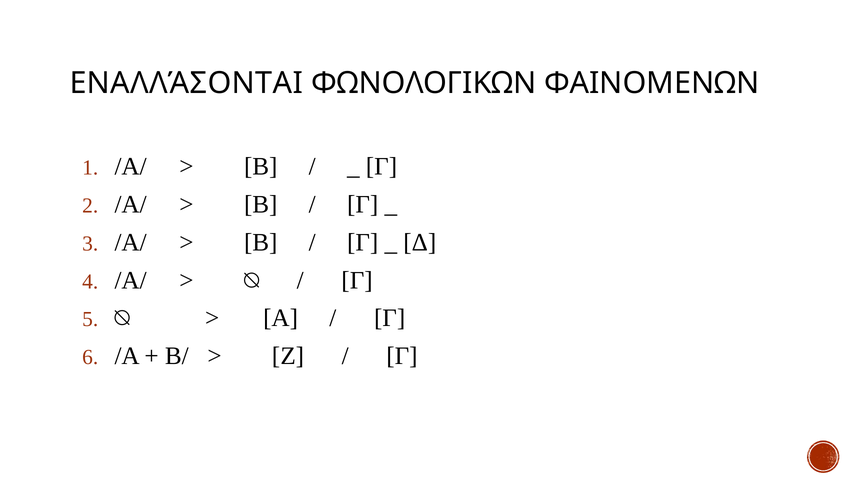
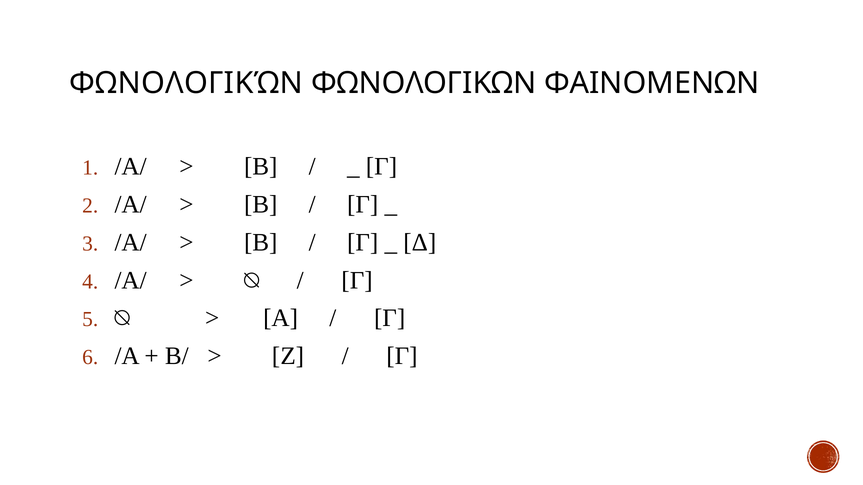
ΕΝΑΛΛΆΣΟΝΤΑΙ: ΕΝΑΛΛΆΣΟΝΤΑΙ -> ΦΩΝΟΛΟΓΙΚΏΝ
